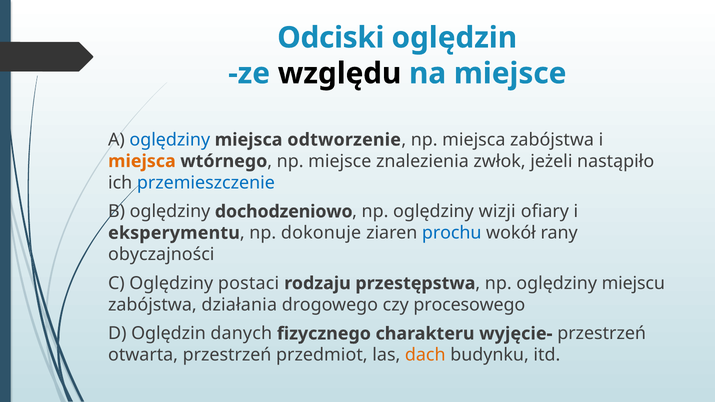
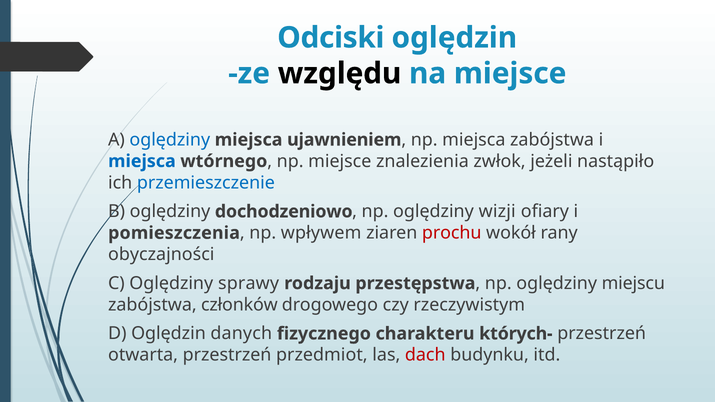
odtworzenie: odtworzenie -> ujawnieniem
miejsca at (142, 161) colour: orange -> blue
eksperymentu: eksperymentu -> pomieszczenia
dokonuje: dokonuje -> wpływem
prochu colour: blue -> red
postaci: postaci -> sprawy
działania: działania -> członków
procesowego: procesowego -> rzeczywistym
wyjęcie-: wyjęcie- -> których-
dach colour: orange -> red
